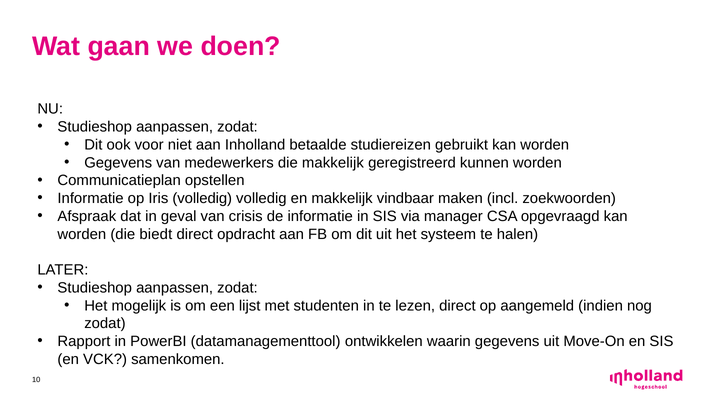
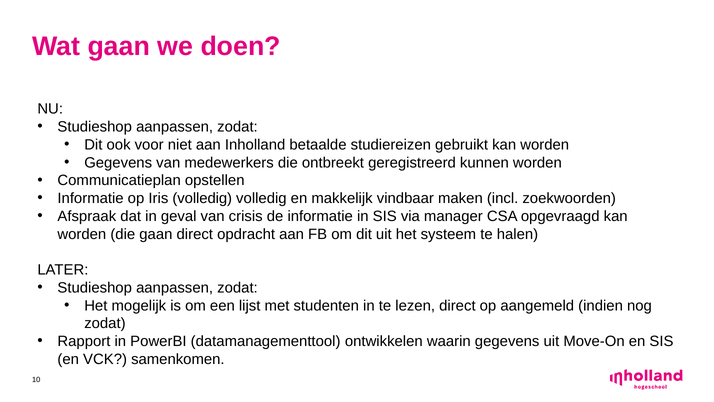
die makkelijk: makkelijk -> ontbreekt
die biedt: biedt -> gaan
